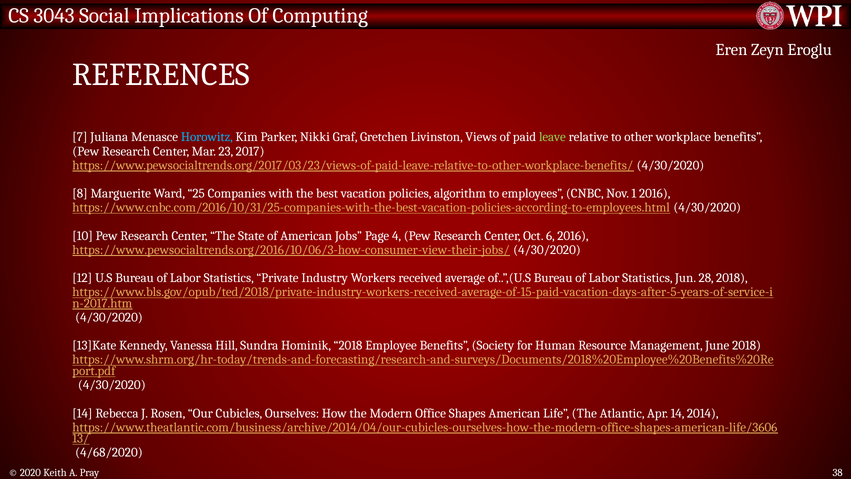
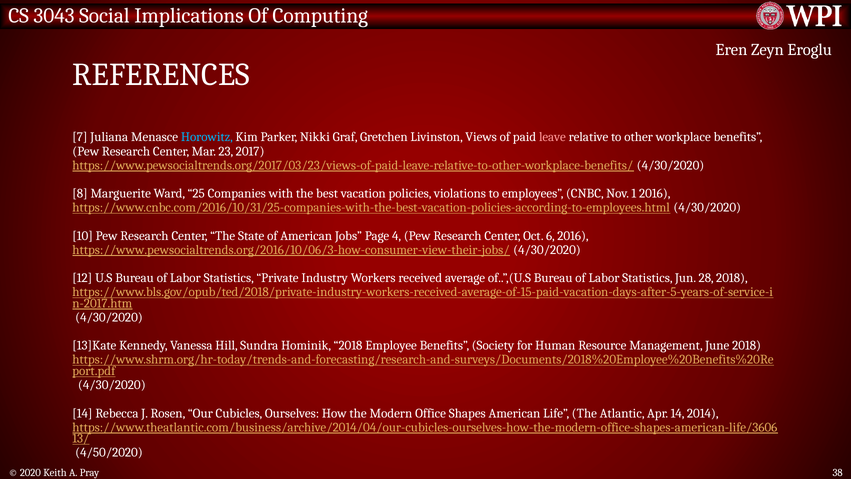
leave colour: light green -> pink
algorithm: algorithm -> violations
4/68/2020: 4/68/2020 -> 4/50/2020
